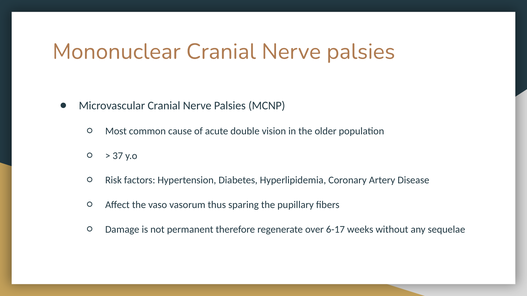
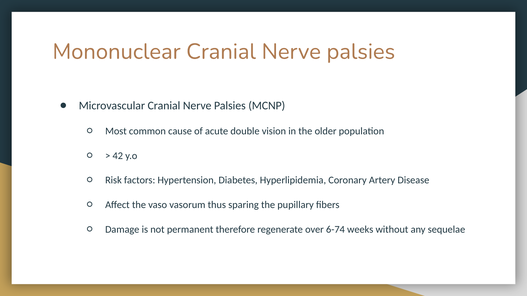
37: 37 -> 42
6-17: 6-17 -> 6-74
